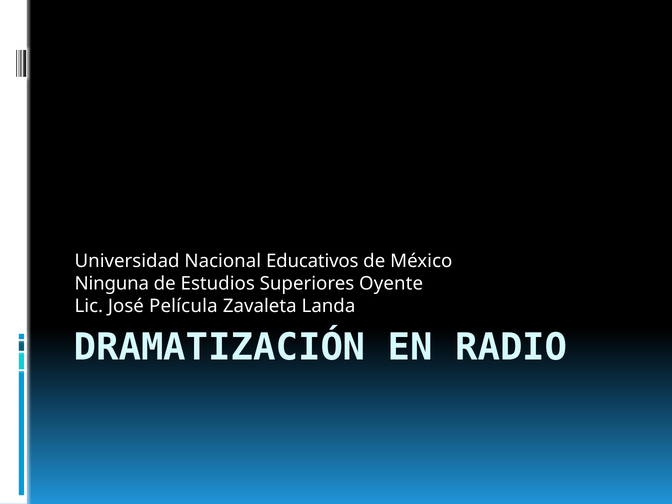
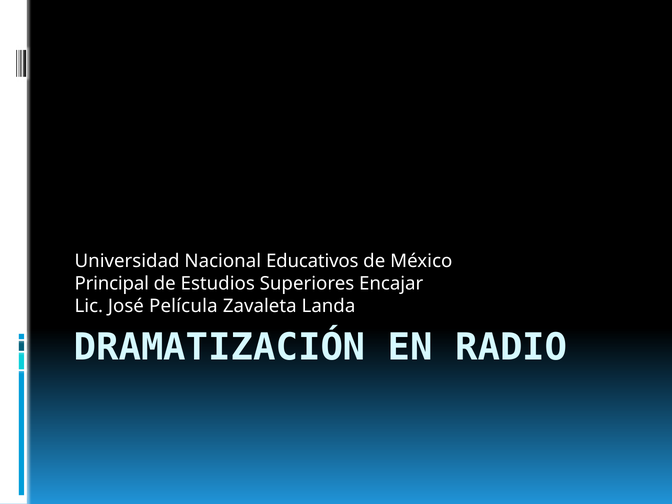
Ninguna: Ninguna -> Principal
Oyente: Oyente -> Encajar
